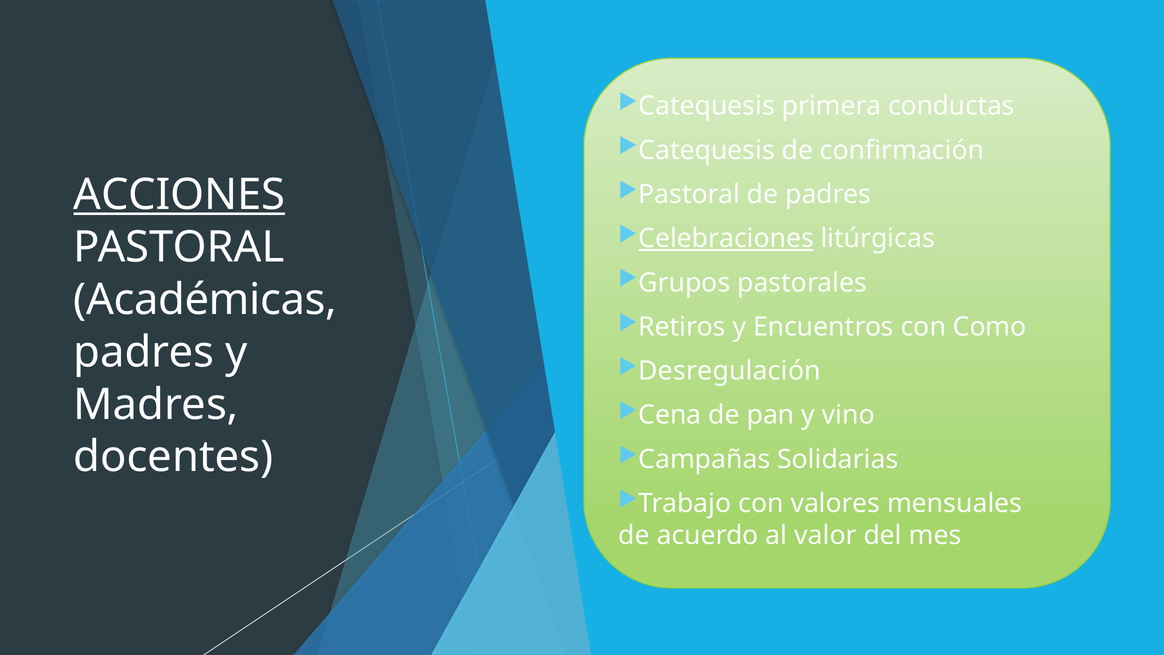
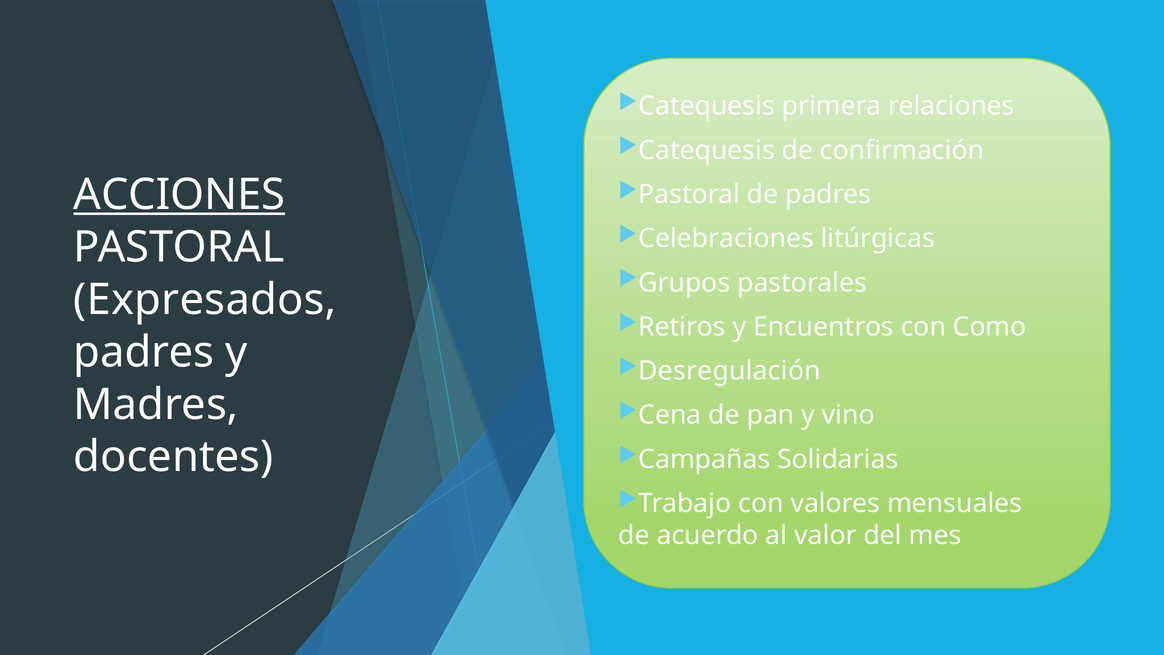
conductas: conductas -> relaciones
Celebraciones underline: present -> none
Académicas: Académicas -> Expresados
